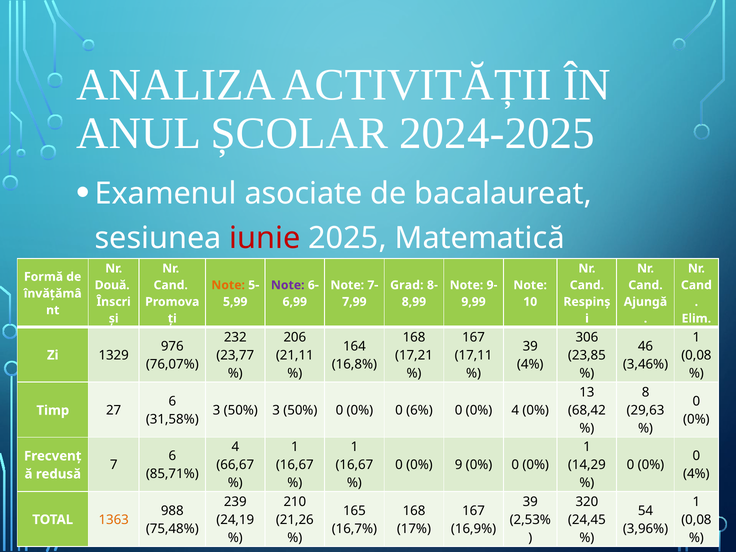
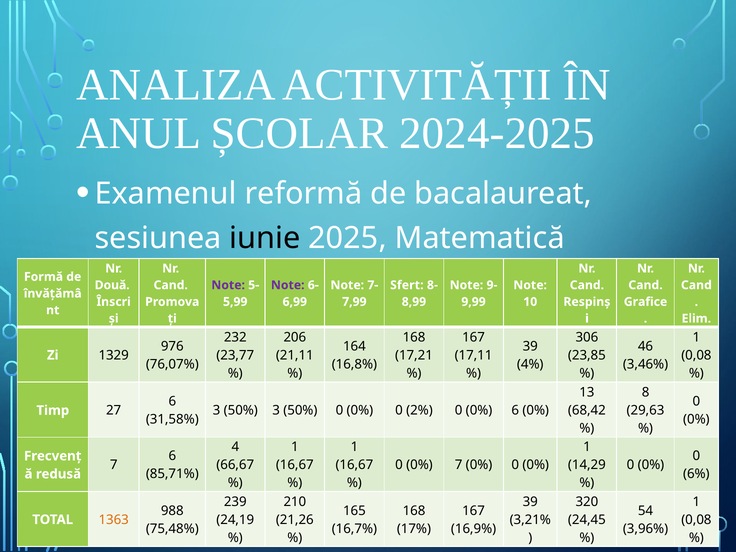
asociate: asociate -> reformă
iunie colour: red -> black
Note at (228, 285) colour: orange -> purple
Grad: Grad -> Sfert
Ajungă: Ajungă -> Grafice
6%: 6% -> 2%
0% 4: 4 -> 6
0% 9: 9 -> 7
4% at (696, 474): 4% -> 6%
2,53%: 2,53% -> 3,21%
